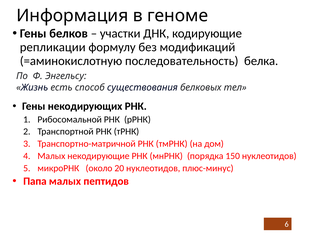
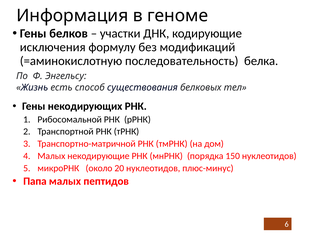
репликации: репликации -> исключения
